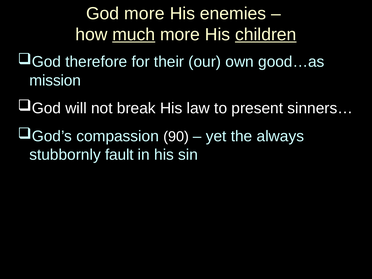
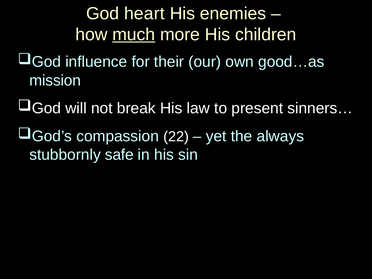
God more: more -> heart
children underline: present -> none
therefore: therefore -> influence
90: 90 -> 22
fault: fault -> safe
